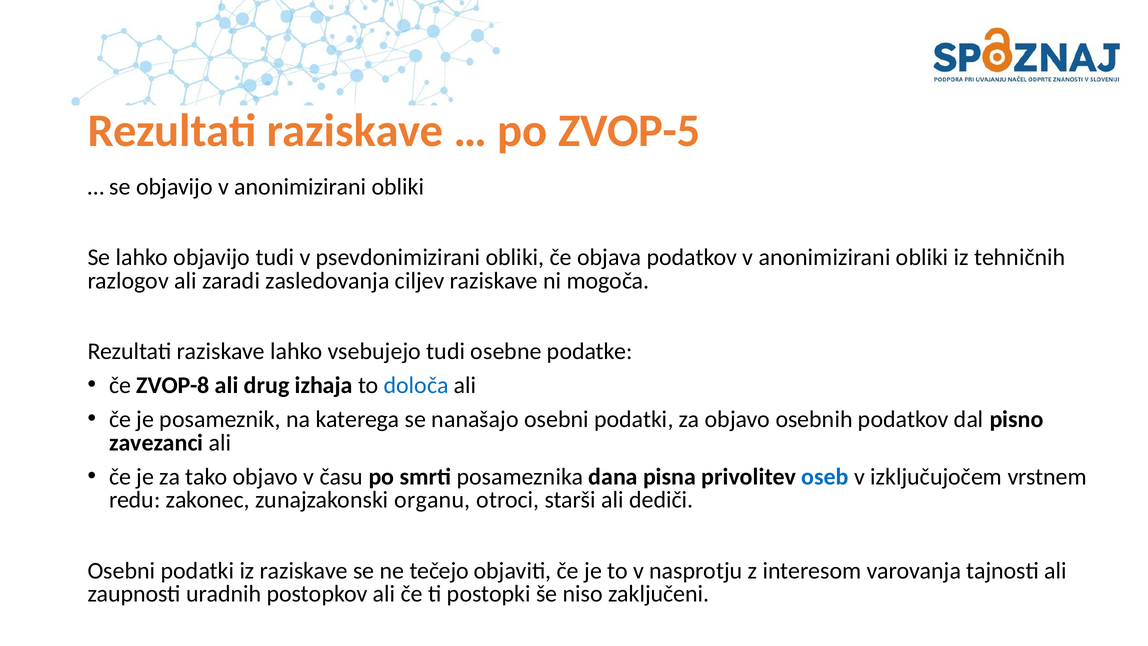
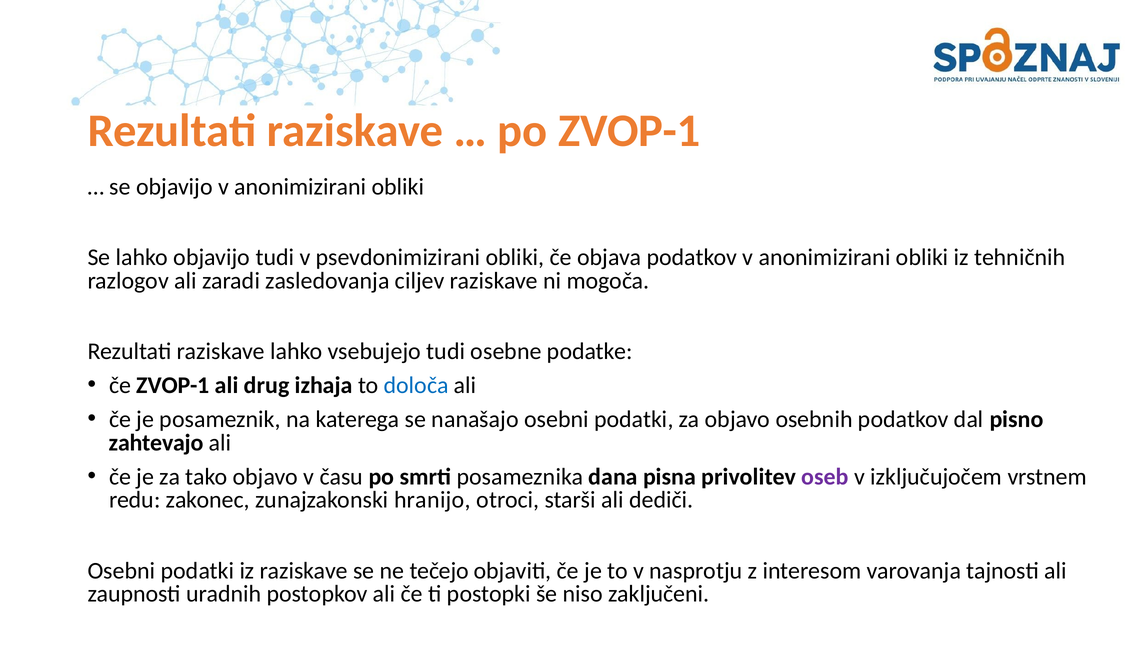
po ZVOP-5: ZVOP-5 -> ZVOP-1
če ZVOP-8: ZVOP-8 -> ZVOP-1
zavezanci: zavezanci -> zahtevajo
oseb colour: blue -> purple
organu: organu -> hranijo
